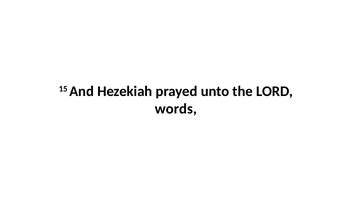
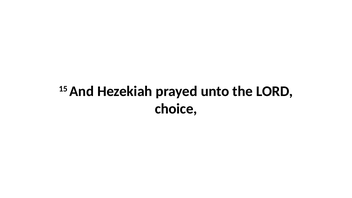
words: words -> choice
